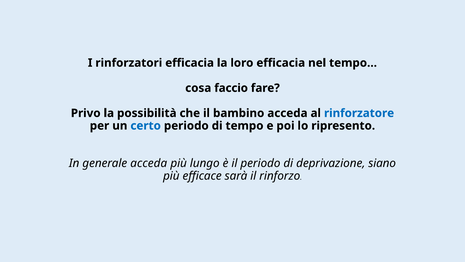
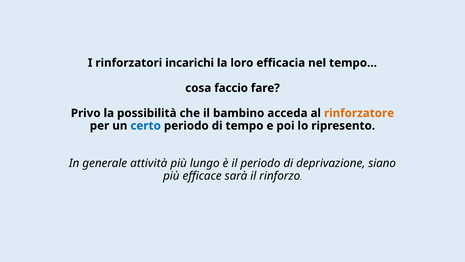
rinforzatori efficacia: efficacia -> incarichi
rinforzatore colour: blue -> orange
generale acceda: acceda -> attività
